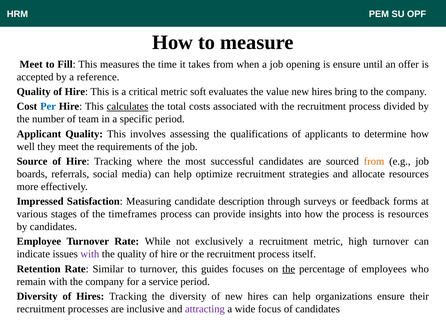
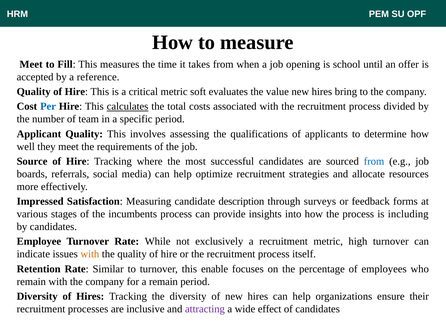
is ensure: ensure -> school
from at (374, 161) colour: orange -> blue
timeframes: timeframes -> incumbents
is resources: resources -> including
with at (90, 254) colour: purple -> orange
guides: guides -> enable
the at (289, 269) underline: present -> none
a service: service -> remain
focus: focus -> effect
